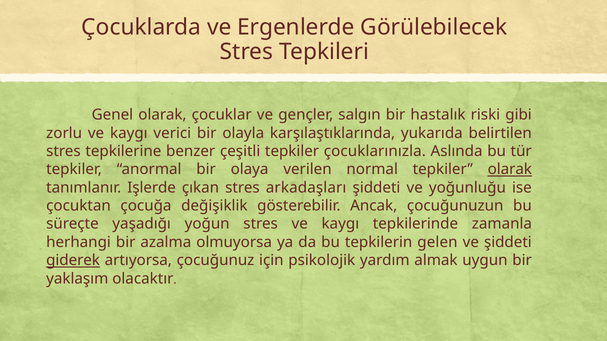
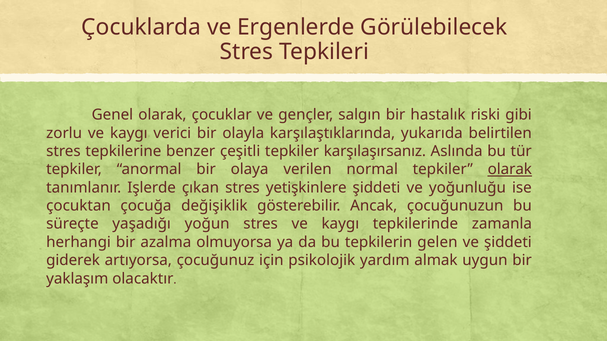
çocuklarınızla: çocuklarınızla -> karşılaşırsanız
arkadaşları: arkadaşları -> yetişkinlere
giderek underline: present -> none
